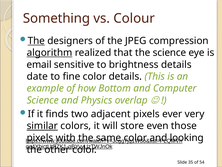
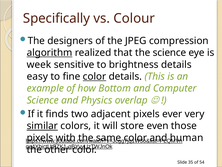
Something: Something -> Specifically
The at (36, 41) underline: present -> none
email: email -> week
date: date -> easy
color at (94, 76) underline: none -> present
looking: looking -> human
